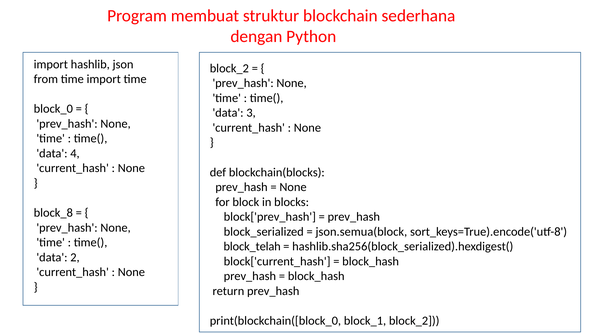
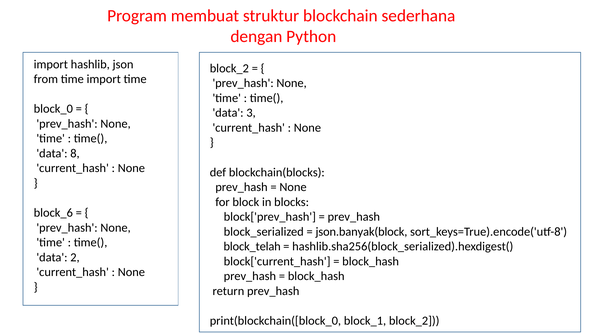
4: 4 -> 8
block_8: block_8 -> block_6
json.semua(block: json.semua(block -> json.banyak(block
